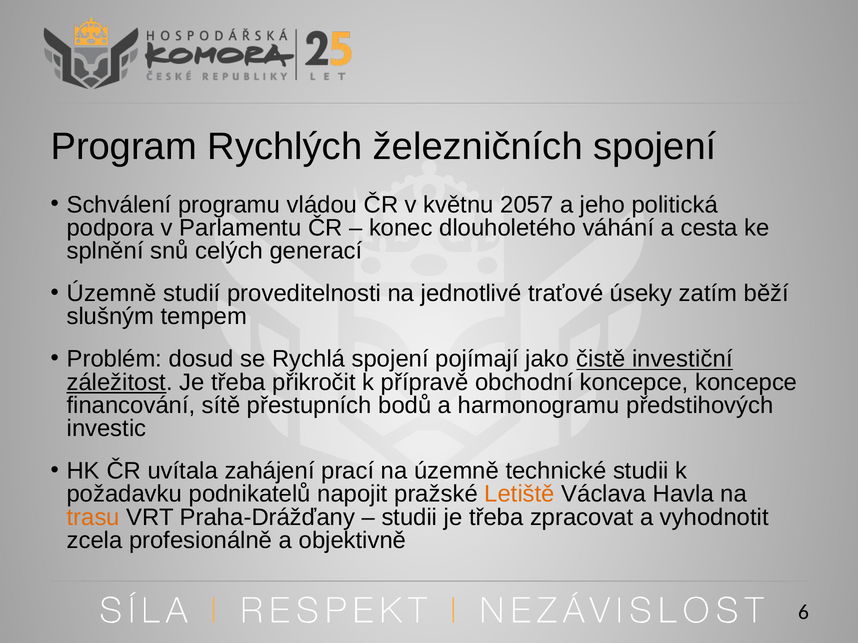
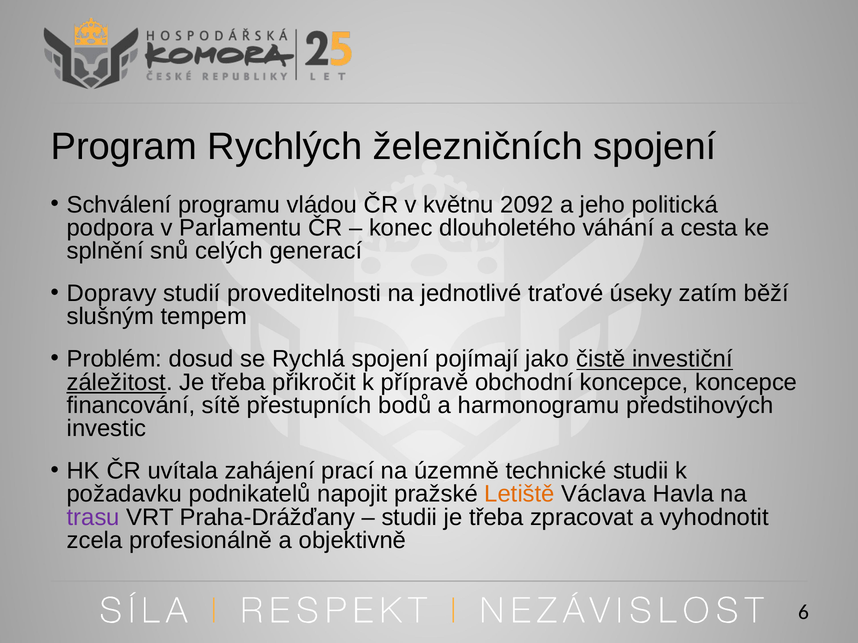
2057: 2057 -> 2092
Územně at (112, 294): Územně -> Dopravy
trasu colour: orange -> purple
